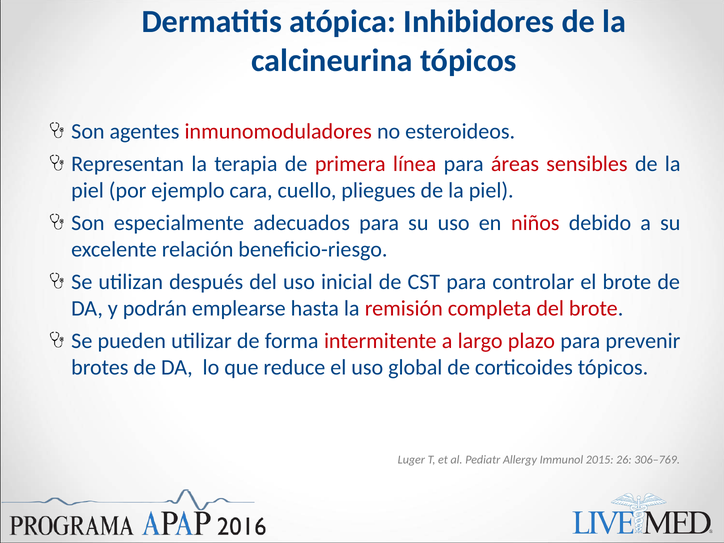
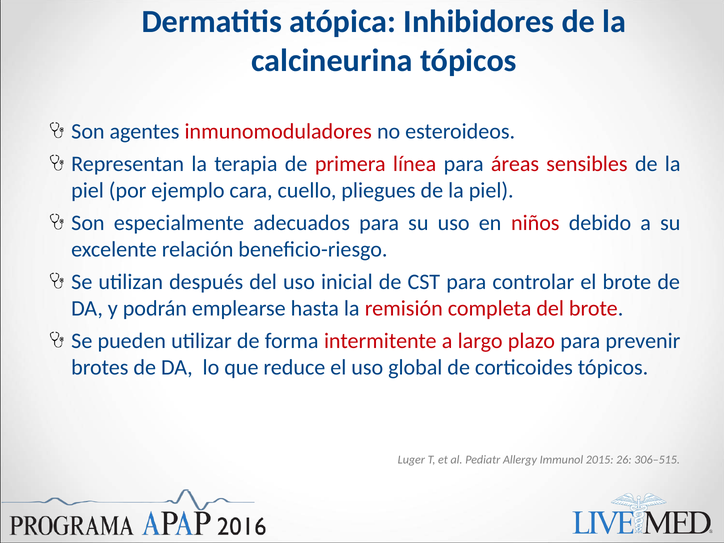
306–769: 306–769 -> 306–515
